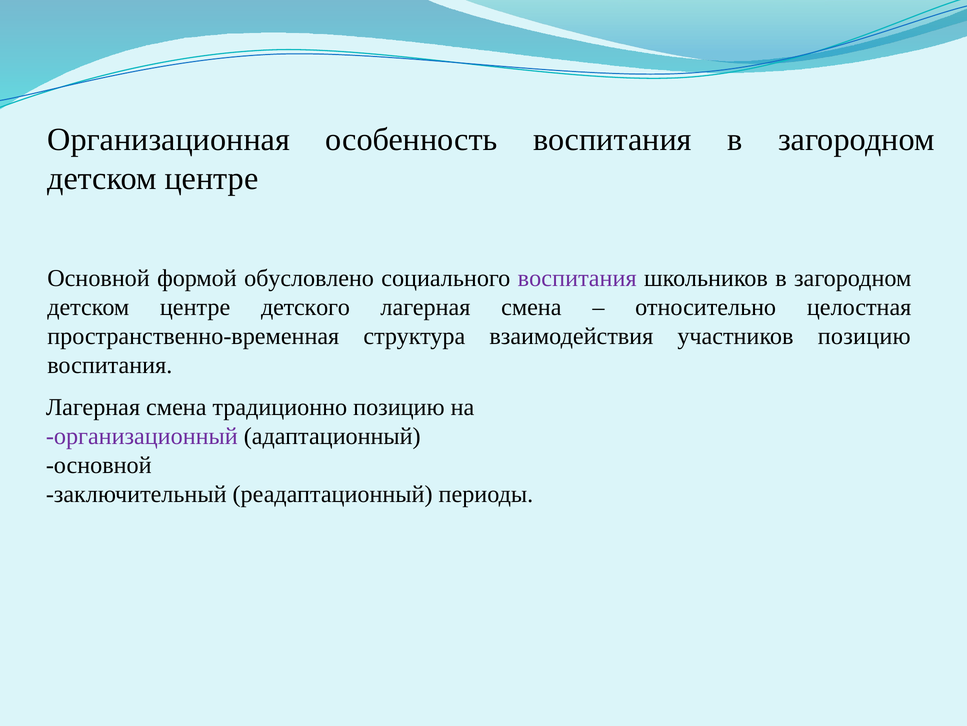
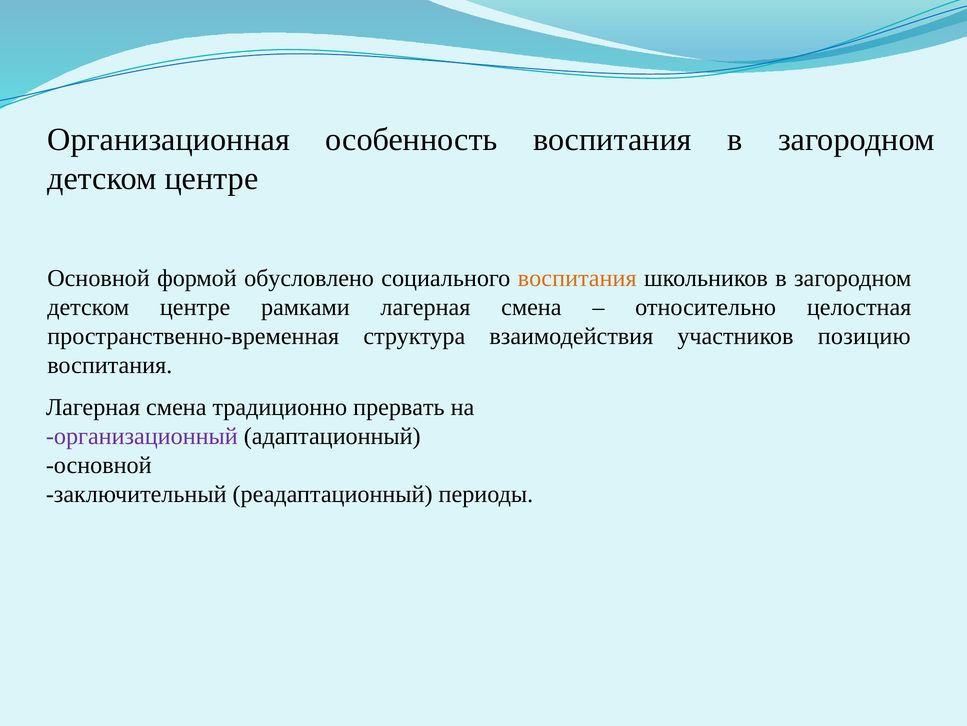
воспитания at (577, 278) colour: purple -> orange
детского: детского -> рамками
традиционно позицию: позицию -> прервать
